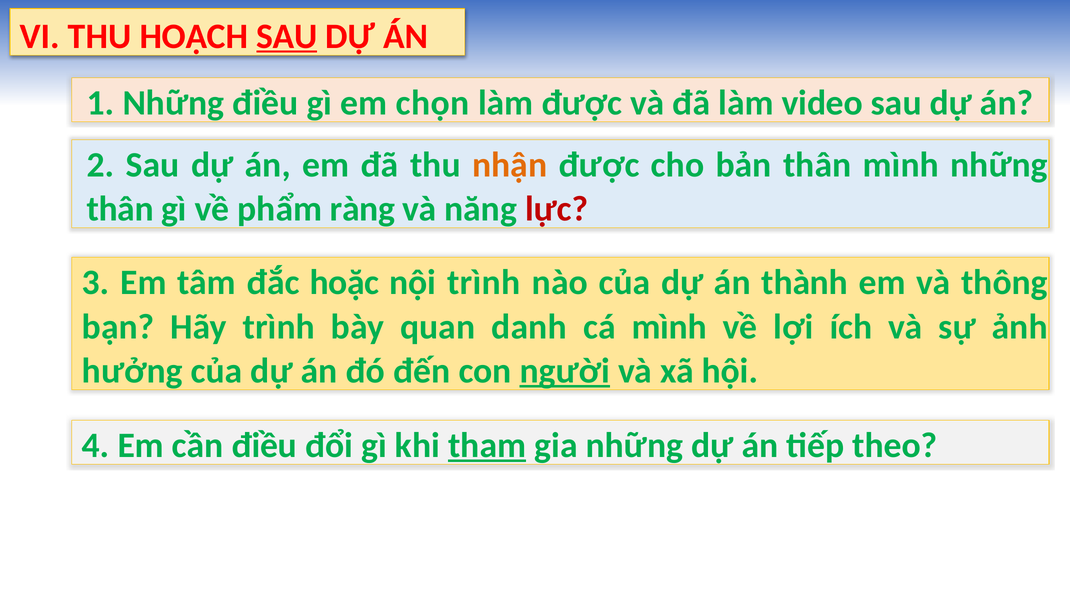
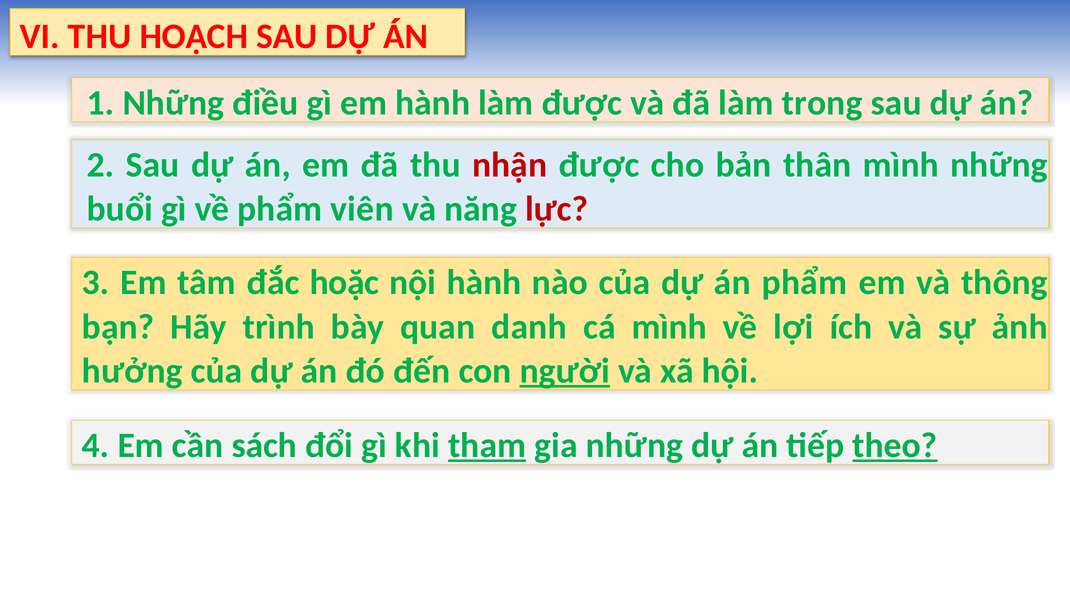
SAU at (287, 36) underline: present -> none
em chọn: chọn -> hành
video: video -> trong
nhận colour: orange -> red
thân at (120, 209): thân -> buổi
ràng: ràng -> viên
nội trình: trình -> hành
án thành: thành -> phẩm
cần điều: điều -> sách
theo underline: none -> present
